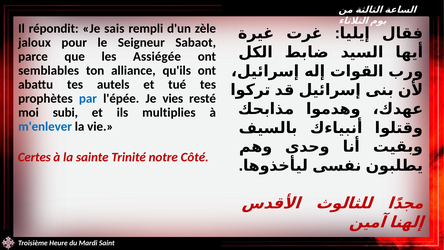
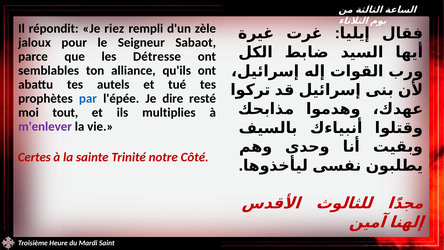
sais: sais -> riez
Assiégée: Assiégée -> Détresse
vies: vies -> dire
subi: subi -> tout
m'enlever colour: blue -> purple
